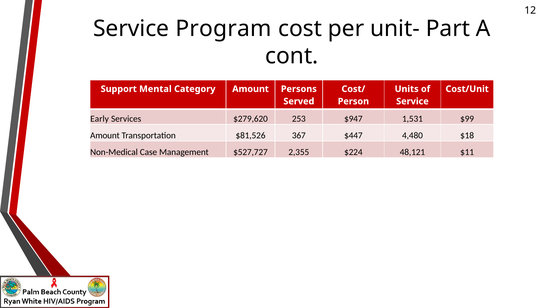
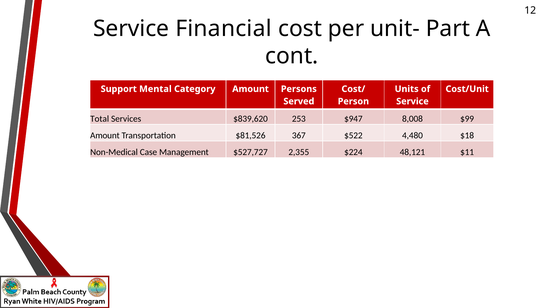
Program: Program -> Financial
Early: Early -> Total
$279,620: $279,620 -> $839,620
1,531: 1,531 -> 8,008
$447: $447 -> $522
